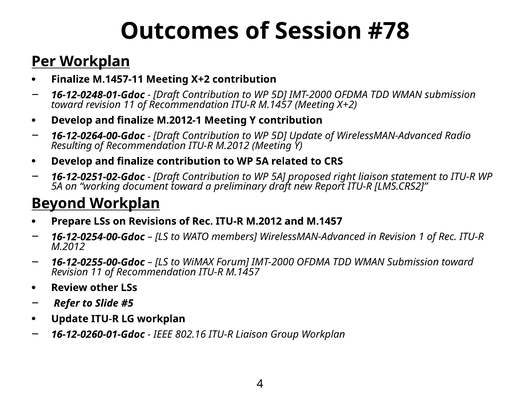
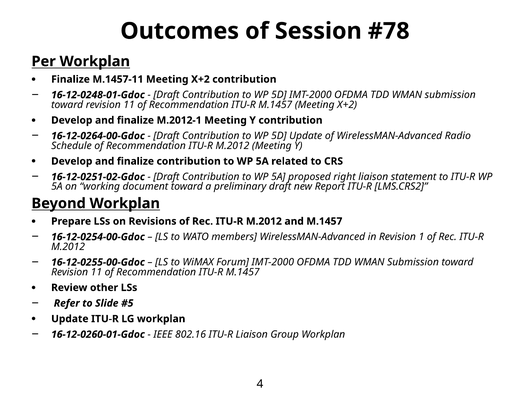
Resulting: Resulting -> Schedule
